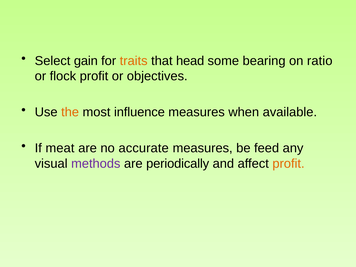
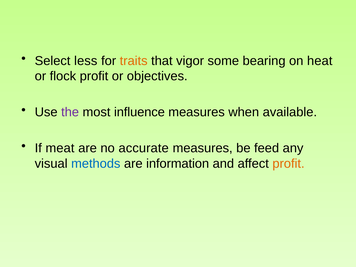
gain: gain -> less
head: head -> vigor
ratio: ratio -> heat
the colour: orange -> purple
methods colour: purple -> blue
periodically: periodically -> information
